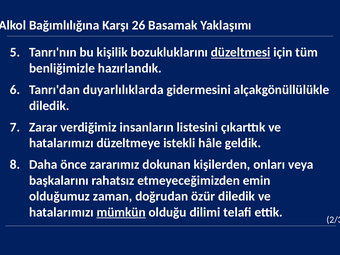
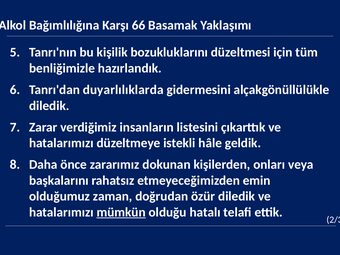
26: 26 -> 66
düzeltmesi underline: present -> none
dilimi: dilimi -> hatalı
